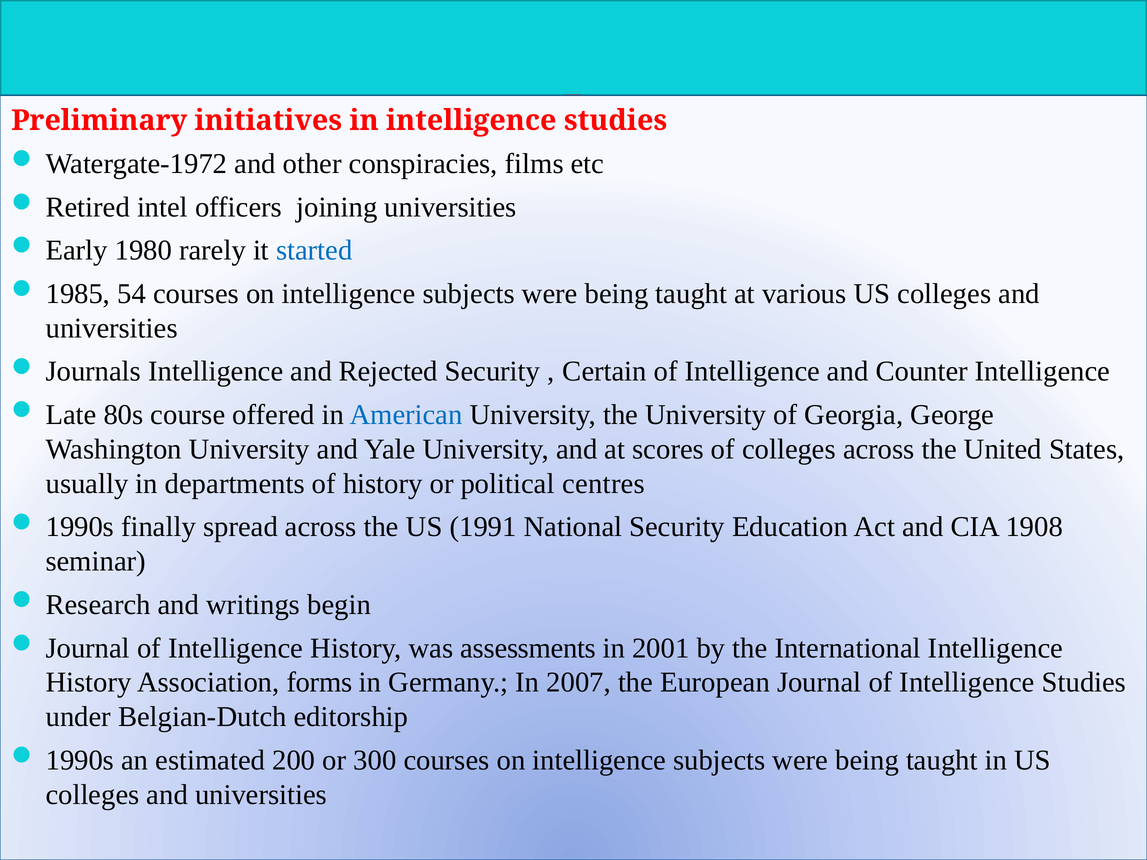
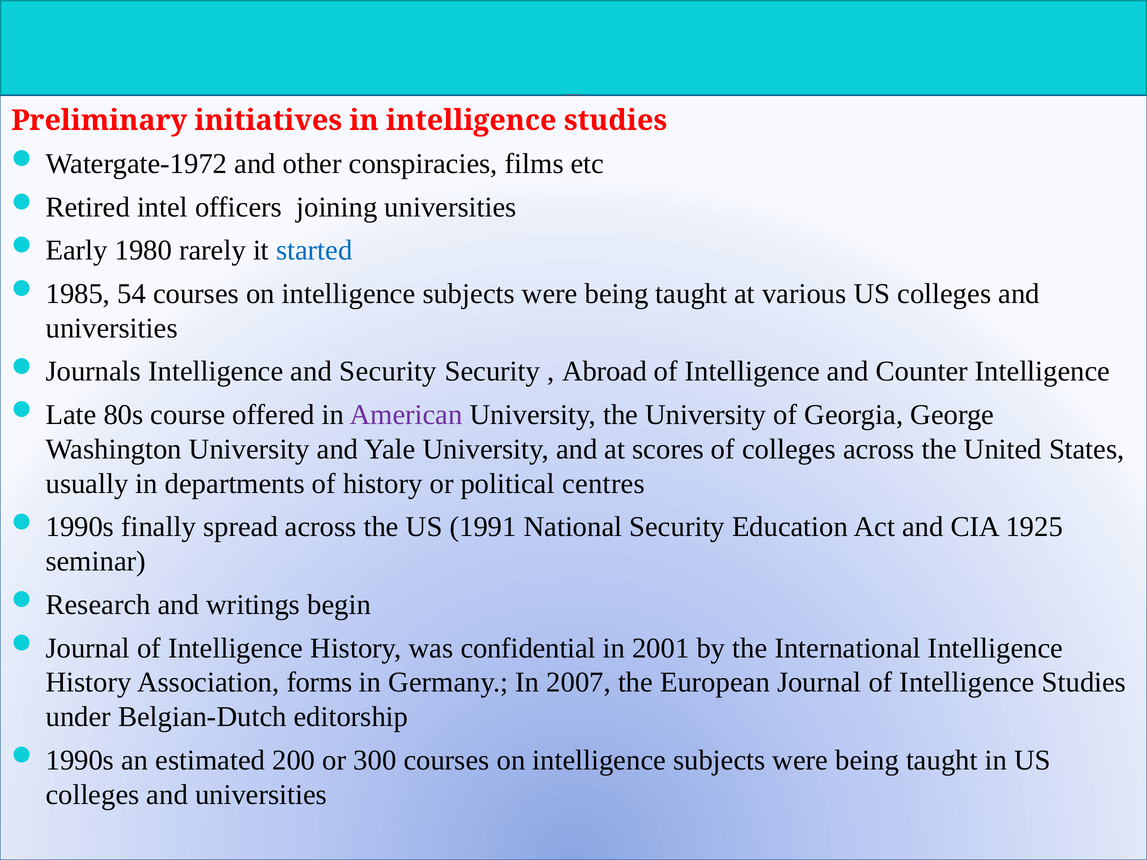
and Rejected: Rejected -> Security
Certain: Certain -> Abroad
American colour: blue -> purple
1908: 1908 -> 1925
assessments: assessments -> confidential
